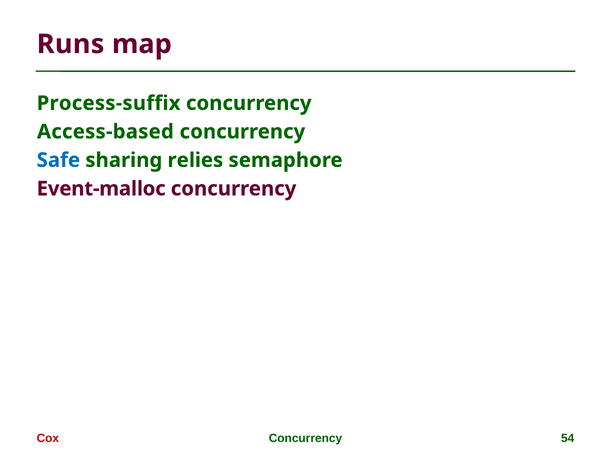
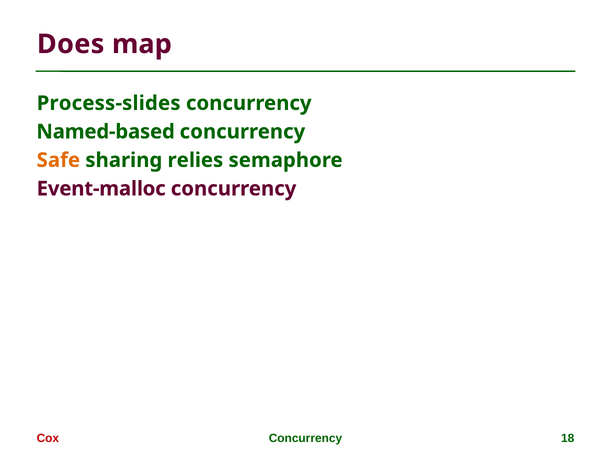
Runs: Runs -> Does
Process-suffix: Process-suffix -> Process-slides
Access-based: Access-based -> Named-based
Safe colour: blue -> orange
54: 54 -> 18
